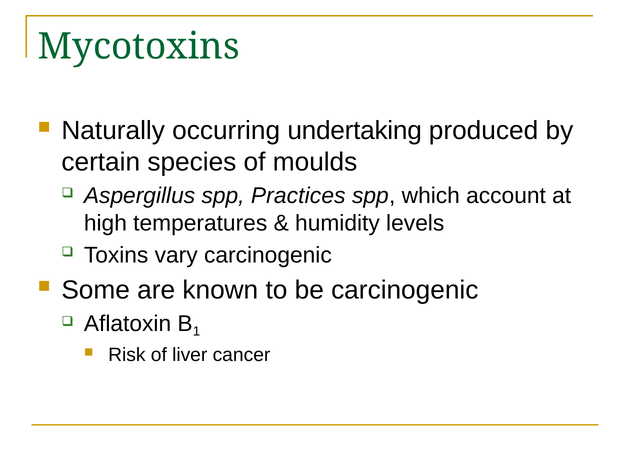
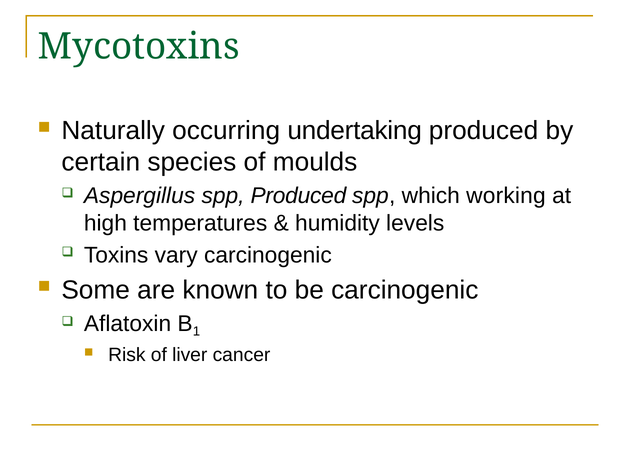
spp Practices: Practices -> Produced
account: account -> working
